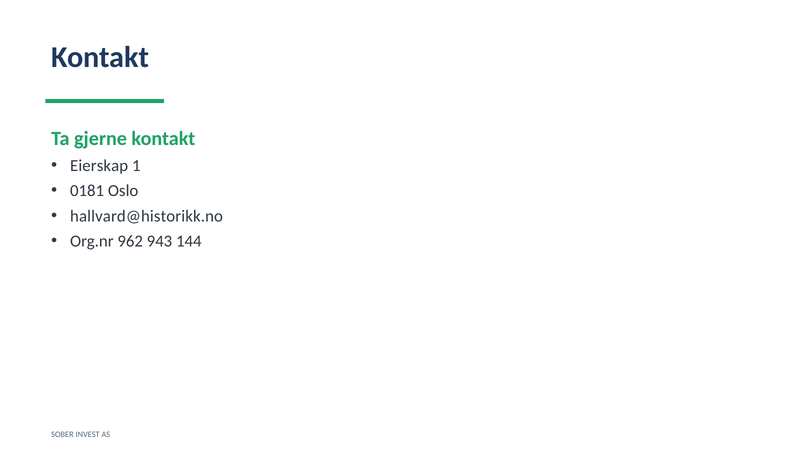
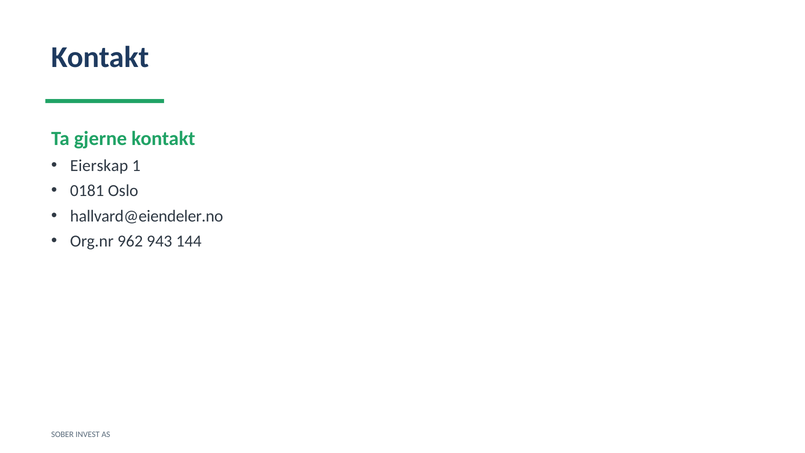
hallvard@historikk.no: hallvard@historikk.no -> hallvard@eiendeler.no
